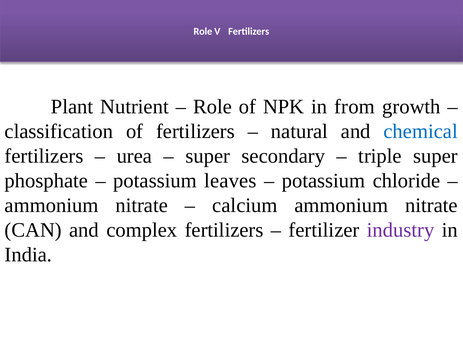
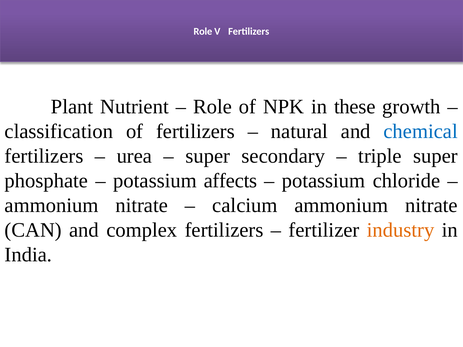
from: from -> these
leaves: leaves -> affects
industry colour: purple -> orange
